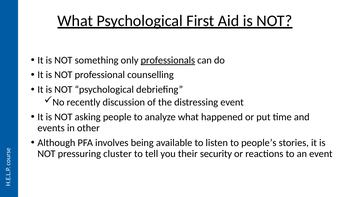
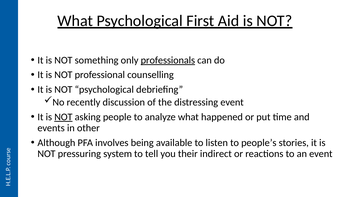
NOT at (63, 117) underline: none -> present
cluster: cluster -> system
security: security -> indirect
